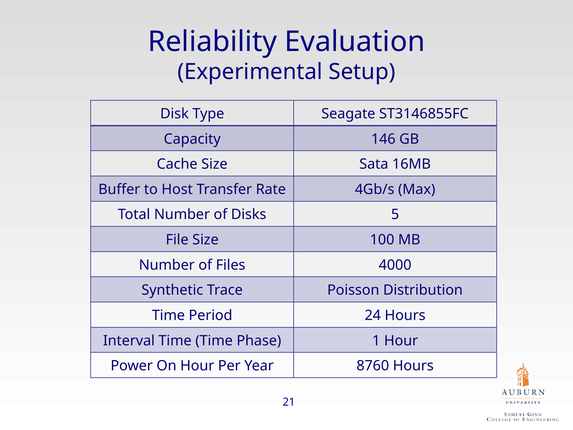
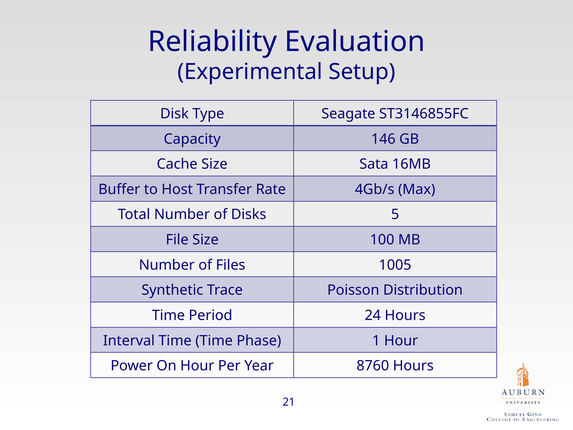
4000: 4000 -> 1005
